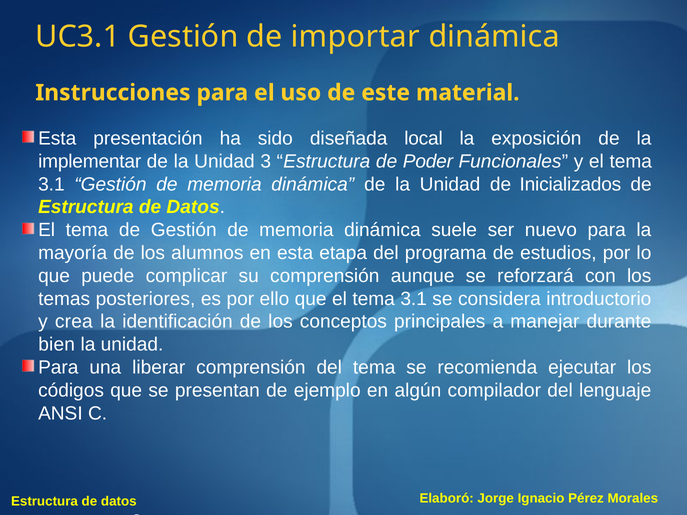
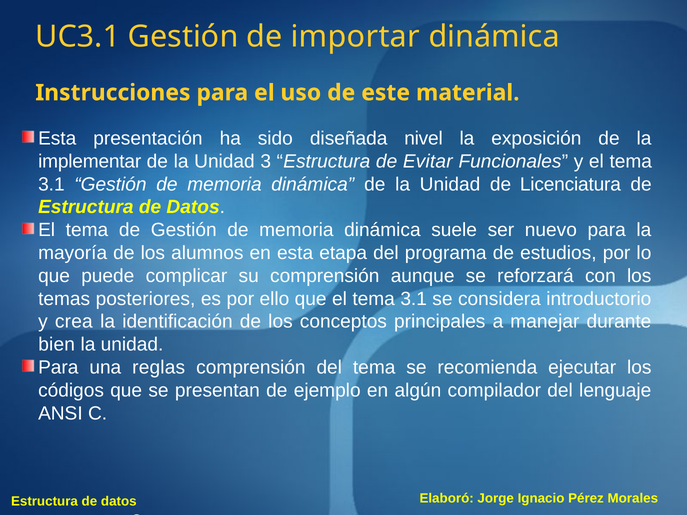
local: local -> nivel
Poder: Poder -> Evitar
Inicializados: Inicializados -> Licenciatura
liberar: liberar -> reglas
